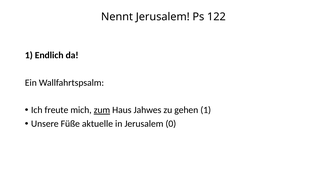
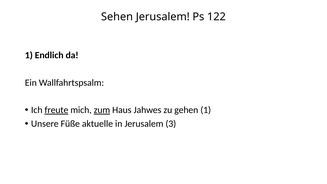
Nennt: Nennt -> Sehen
freute underline: none -> present
0: 0 -> 3
